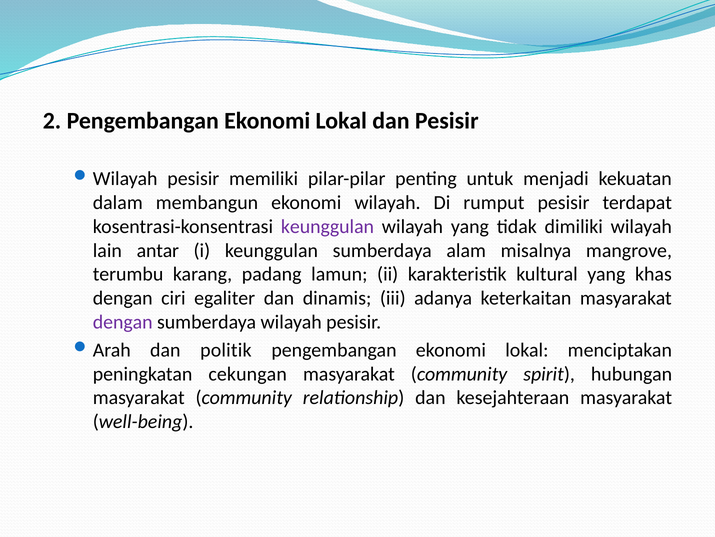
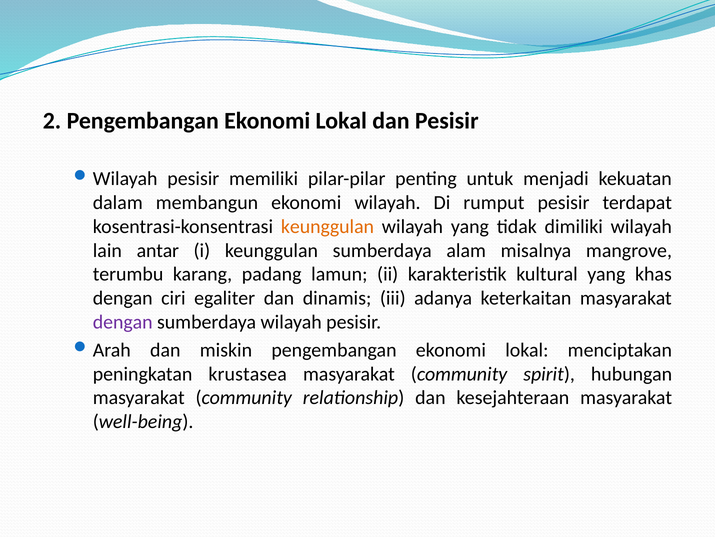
keunggulan at (327, 226) colour: purple -> orange
politik: politik -> miskin
cekungan: cekungan -> krustasea
